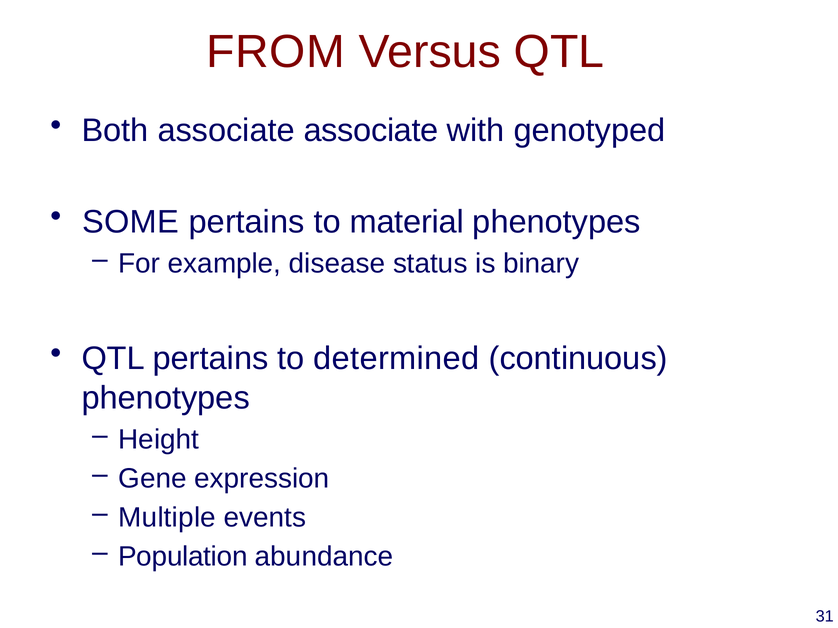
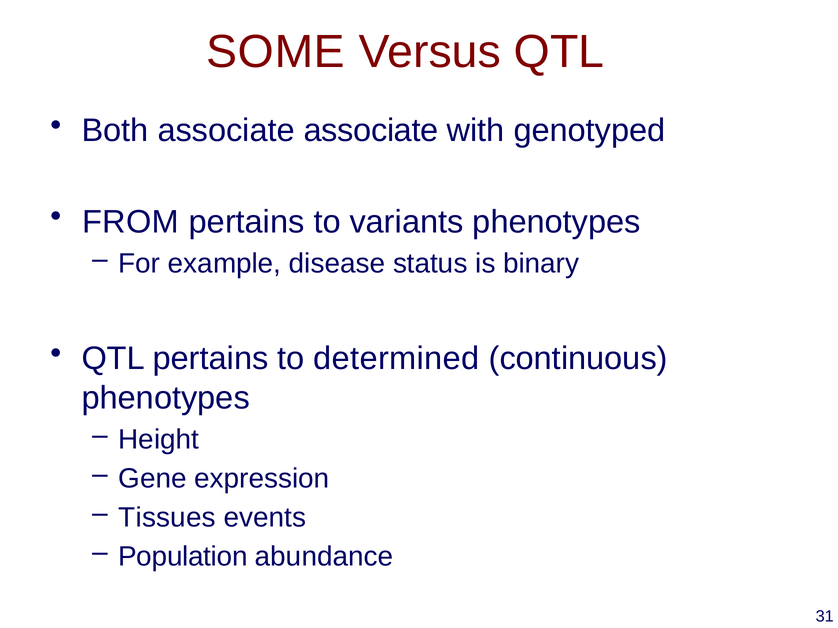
FROM: FROM -> SOME
SOME: SOME -> FROM
material: material -> variants
Multiple: Multiple -> Tissues
